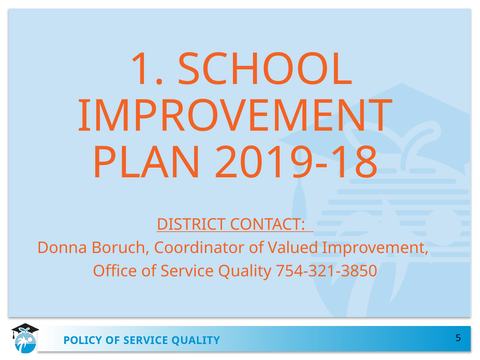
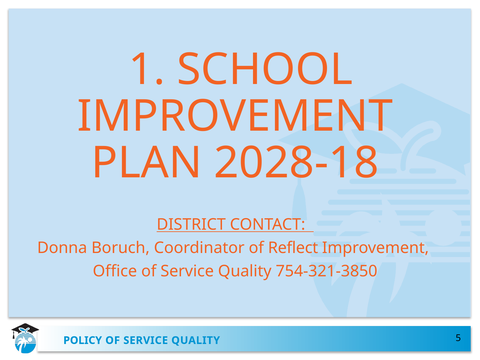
2019-18: 2019-18 -> 2028-18
Valued: Valued -> Reflect
